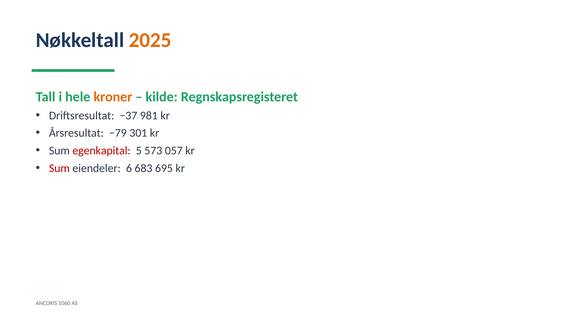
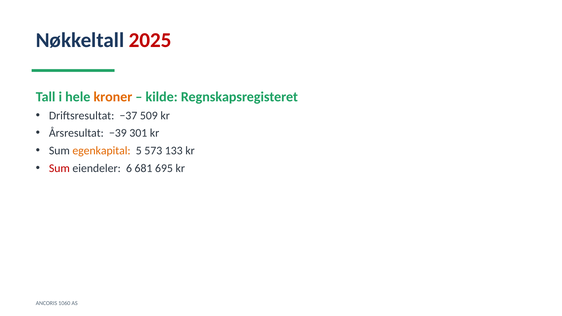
2025 colour: orange -> red
981: 981 -> 509
−79: −79 -> −39
egenkapital colour: red -> orange
057: 057 -> 133
683: 683 -> 681
